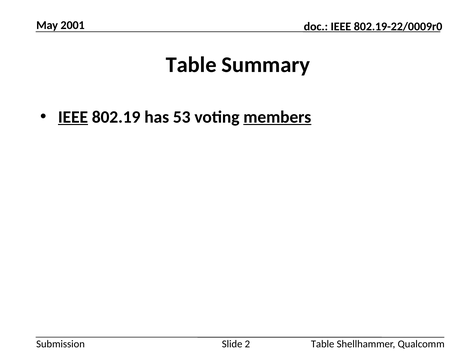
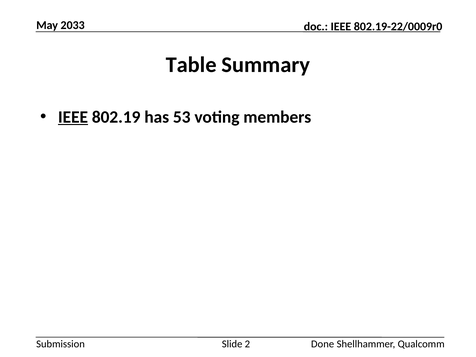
2001: 2001 -> 2033
members underline: present -> none
Table at (323, 344): Table -> Done
